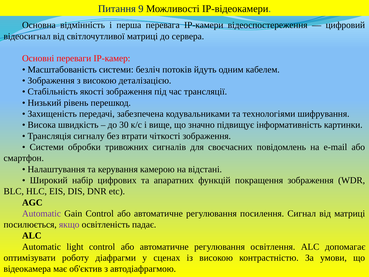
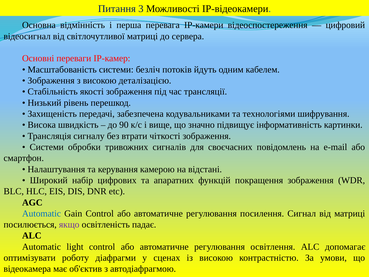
9: 9 -> 3
30: 30 -> 90
Automatic at (41, 213) colour: purple -> blue
